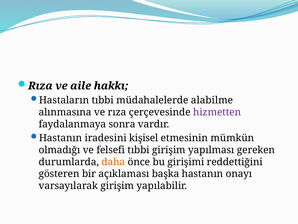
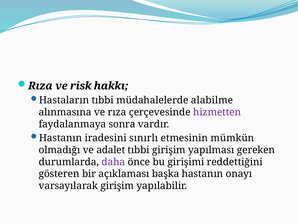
aile: aile -> risk
kişisel: kişisel -> sınırlı
felsefi: felsefi -> adalet
daha colour: orange -> purple
